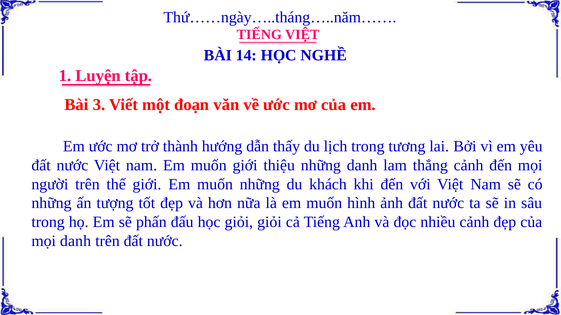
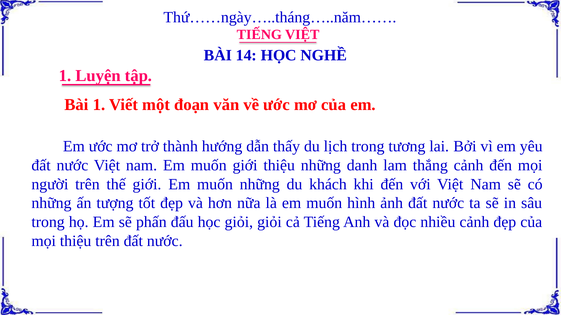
Bài 3: 3 -> 1
mọi danh: danh -> thiệu
